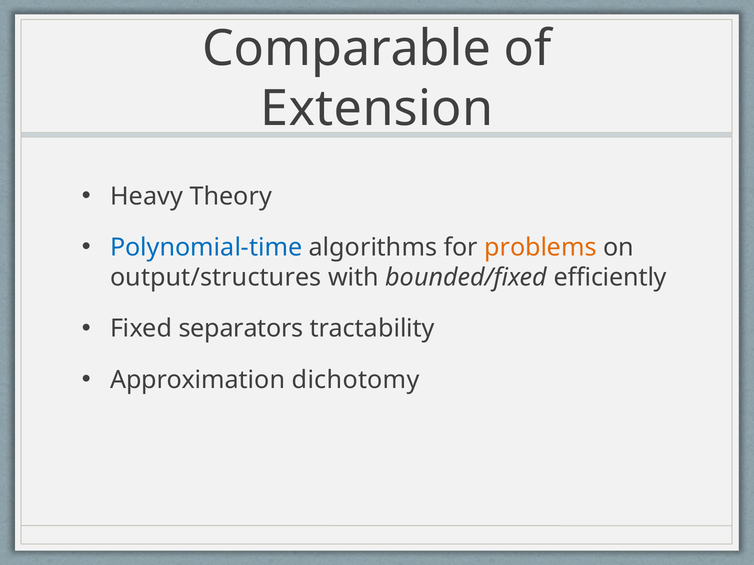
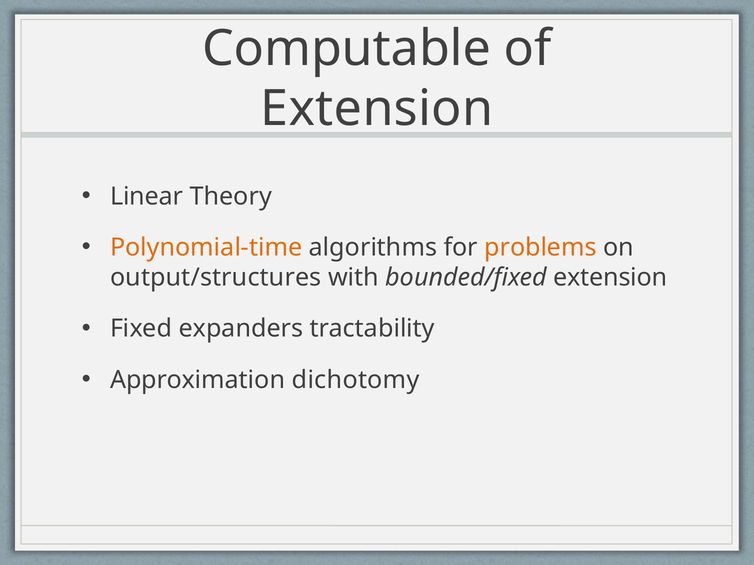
Comparable: Comparable -> Computable
Heavy: Heavy -> Linear
Polynomial-time colour: blue -> orange
bounded/fixed efficiently: efficiently -> extension
separators: separators -> expanders
